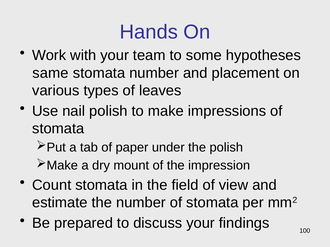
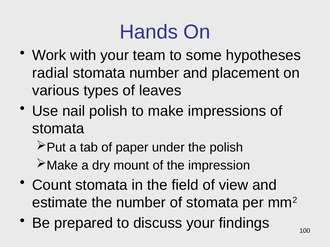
same: same -> radial
